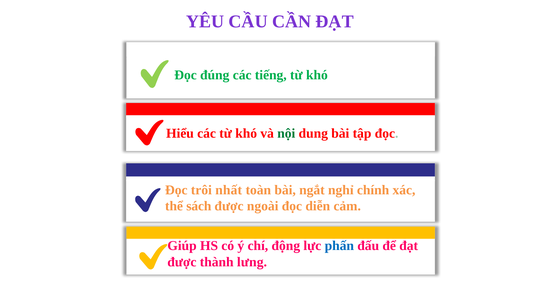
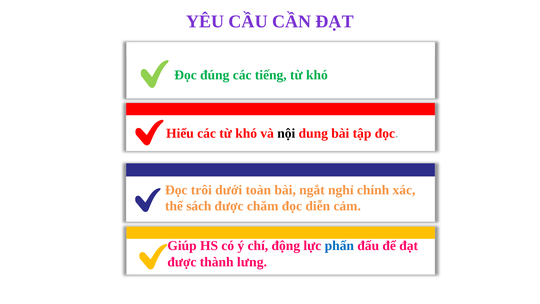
nội colour: green -> black
nhất: nhất -> dưới
ngoài: ngoài -> chăm
